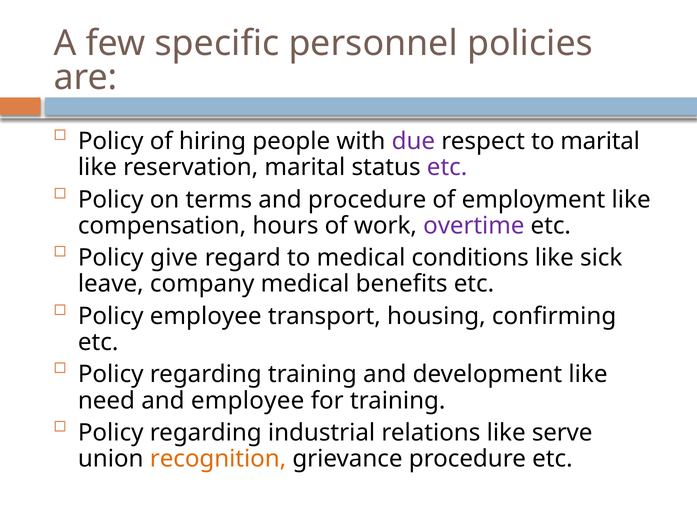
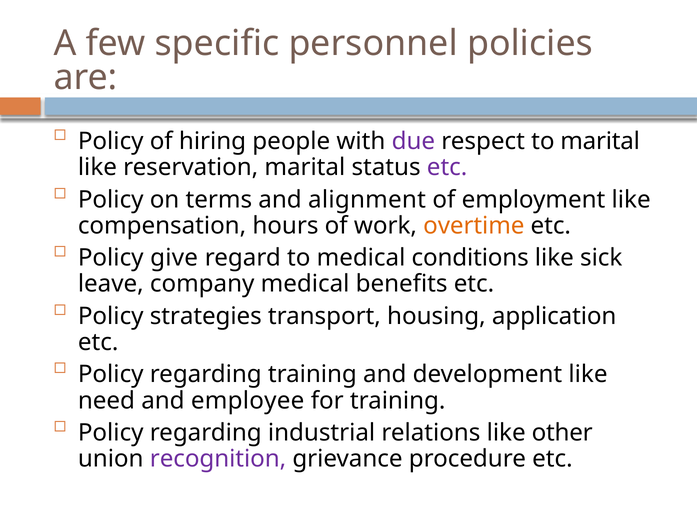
and procedure: procedure -> alignment
overtime colour: purple -> orange
Policy employee: employee -> strategies
confirming: confirming -> application
serve: serve -> other
recognition colour: orange -> purple
